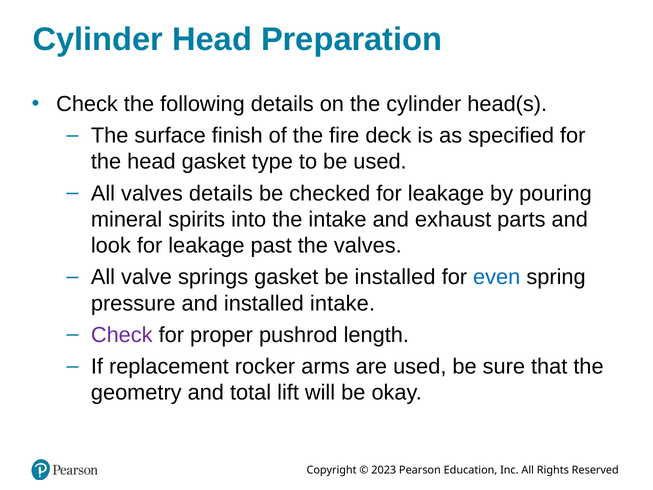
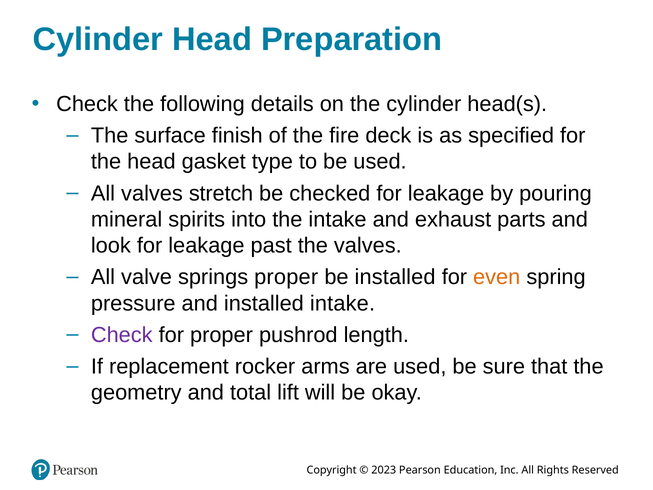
valves details: details -> stretch
springs gasket: gasket -> proper
even colour: blue -> orange
